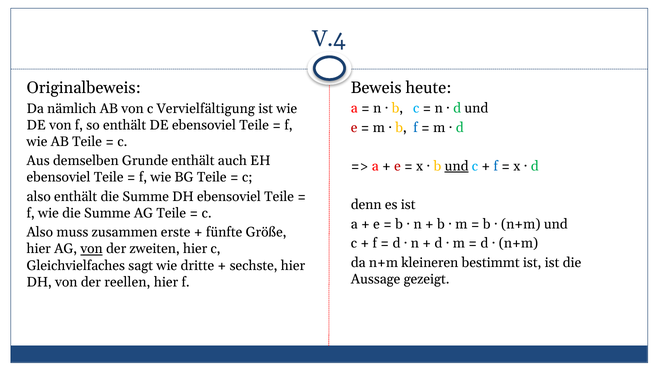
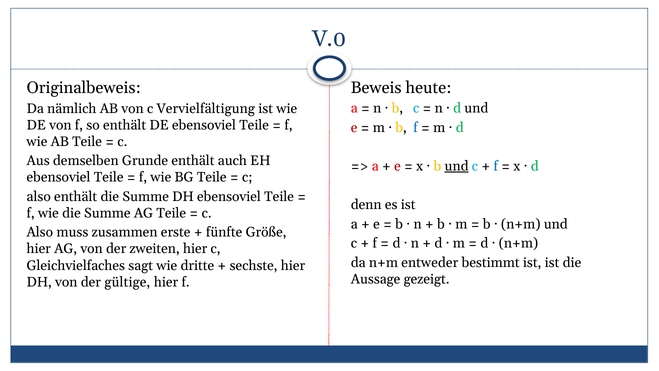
V.4: V.4 -> V.0
von at (92, 249) underline: present -> none
kleineren: kleineren -> entweder
reellen: reellen -> gültige
